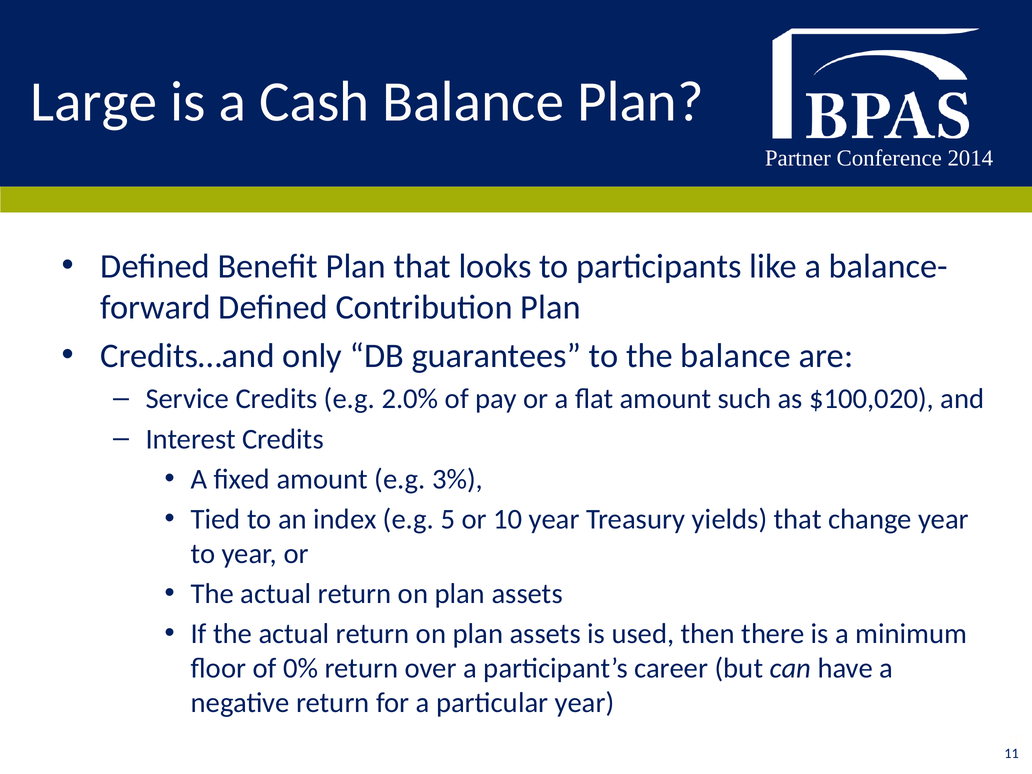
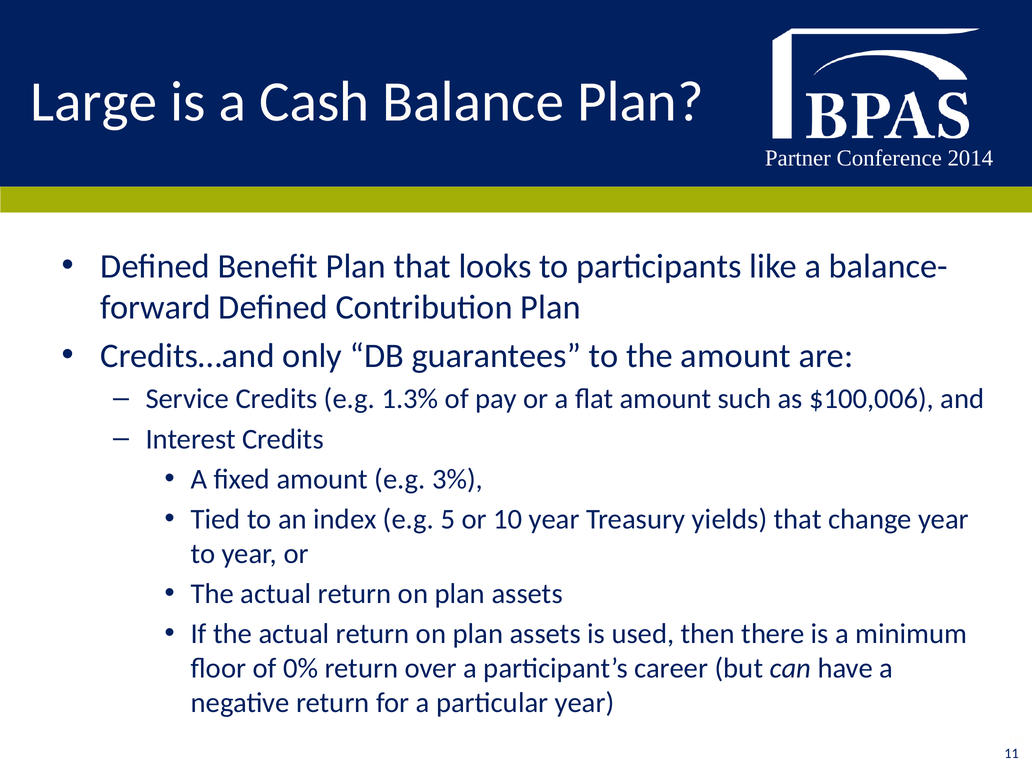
the balance: balance -> amount
2.0%: 2.0% -> 1.3%
$100,020: $100,020 -> $100,006
